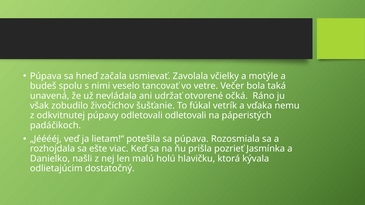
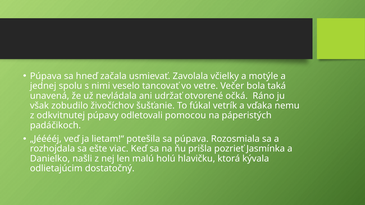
budeš: budeš -> jednej
odletovali odletovali: odletovali -> pomocou
